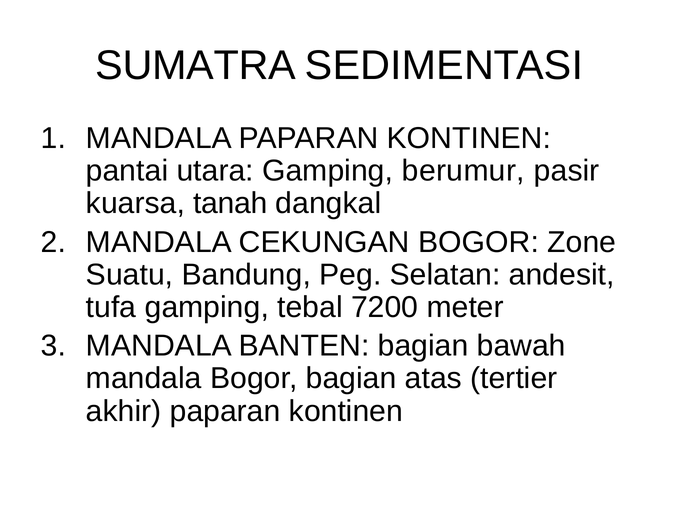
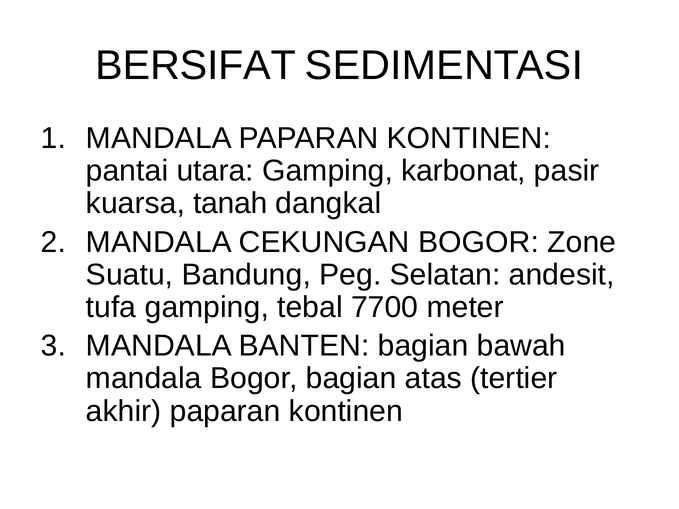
SUMATRA: SUMATRA -> BERSIFAT
berumur: berumur -> karbonat
7200: 7200 -> 7700
